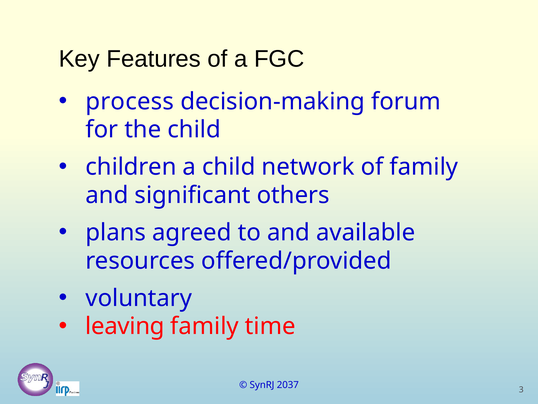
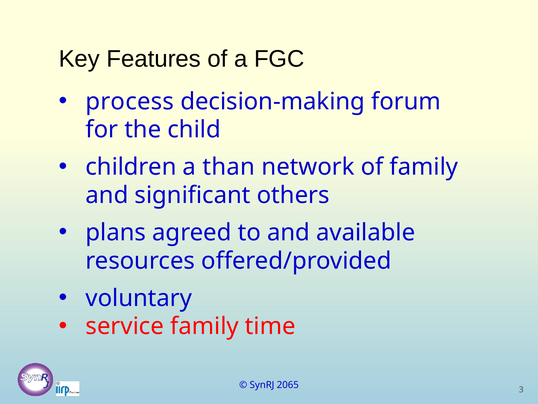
a child: child -> than
leaving: leaving -> service
2037: 2037 -> 2065
